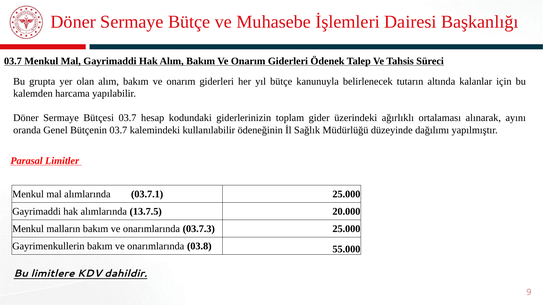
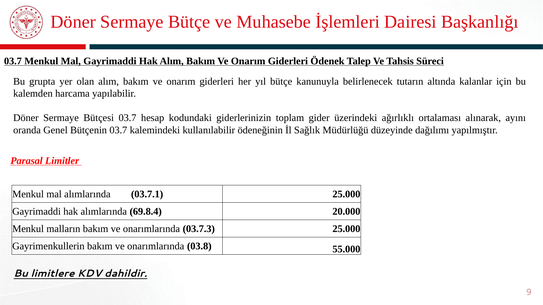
13.7.5: 13.7.5 -> 69.8.4
